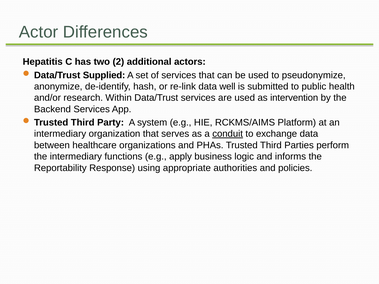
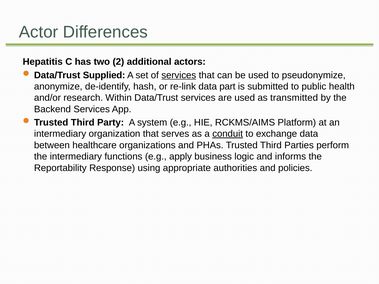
services at (179, 75) underline: none -> present
well: well -> part
intervention: intervention -> transmitted
